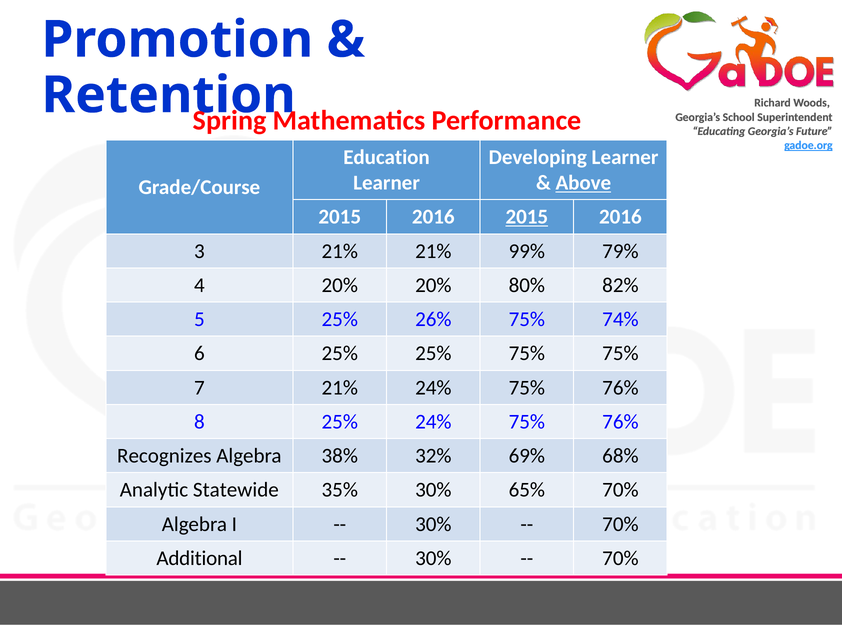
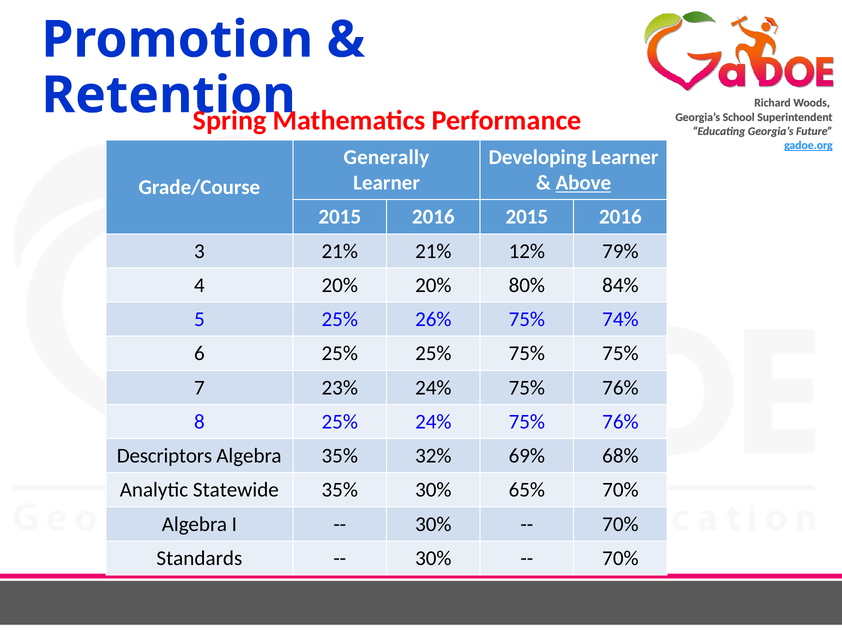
Education: Education -> Generally
2015 at (527, 217) underline: present -> none
99%: 99% -> 12%
82%: 82% -> 84%
7 21%: 21% -> 23%
Recognizes: Recognizes -> Descriptors
Algebra 38%: 38% -> 35%
Additional: Additional -> Standards
